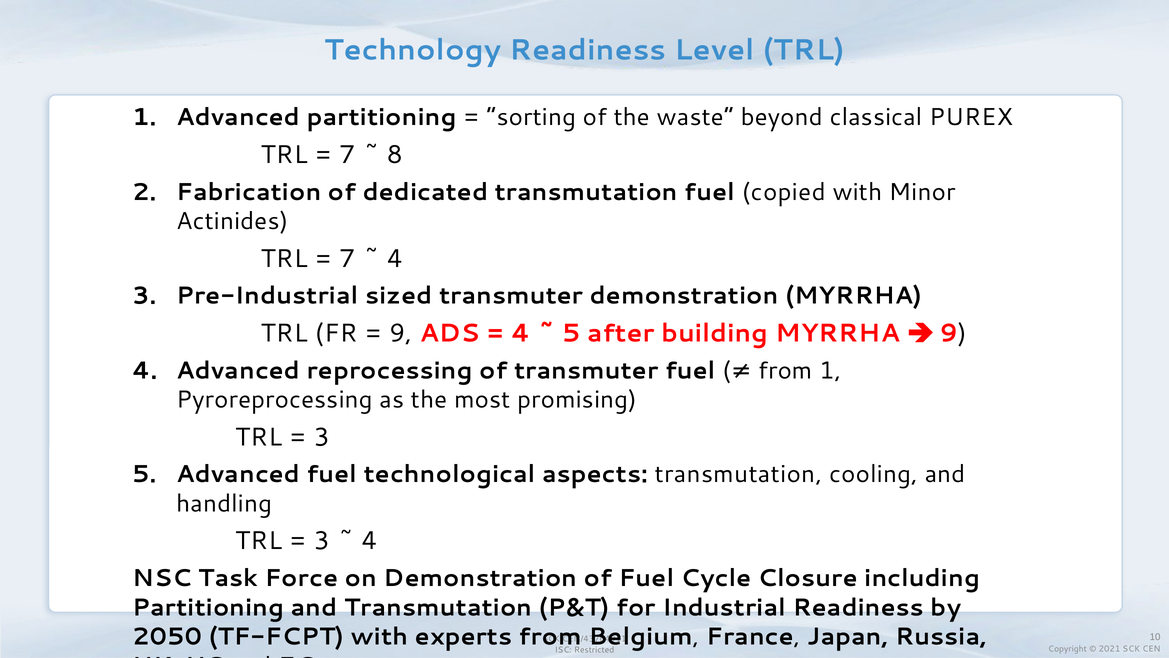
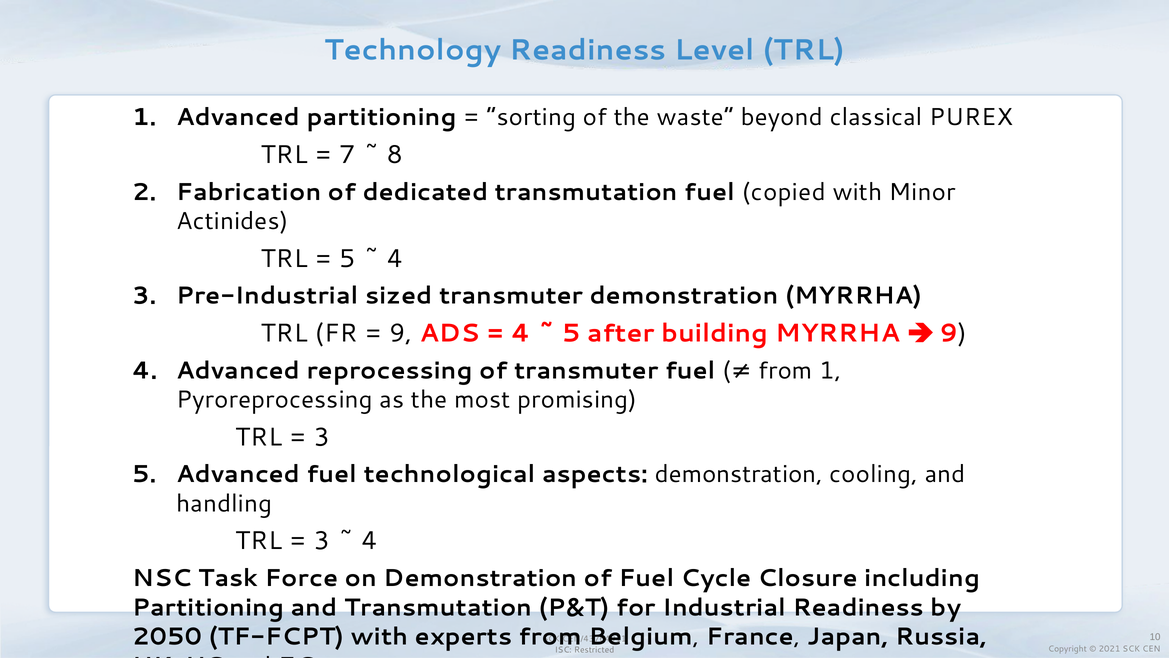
7 at (348, 258): 7 -> 5
aspects transmutation: transmutation -> demonstration
